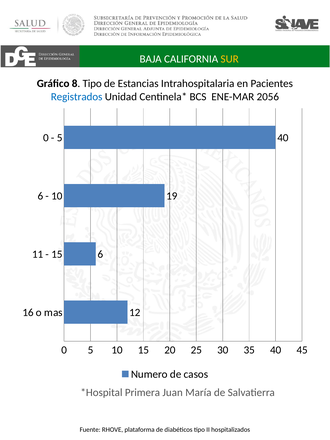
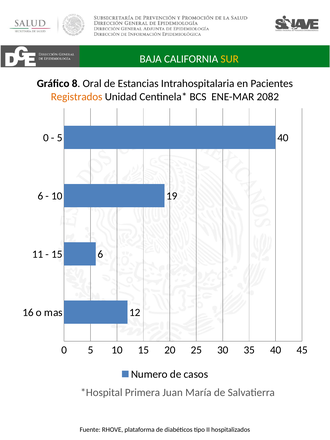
8 Tipo: Tipo -> Oral
Registrados colour: blue -> orange
2056: 2056 -> 2082
